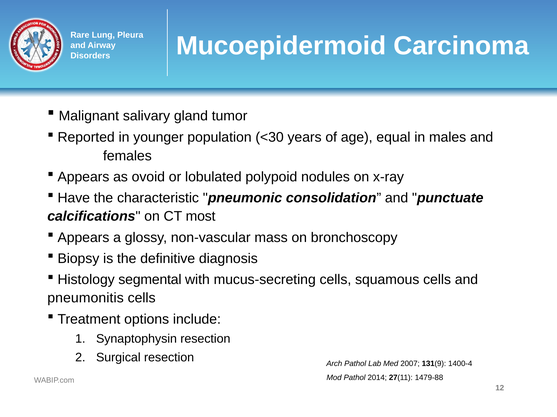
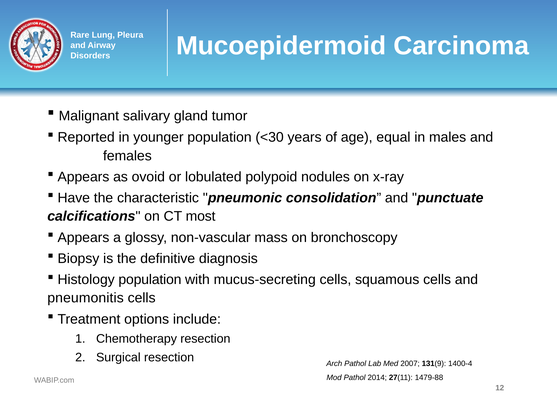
Histology segmental: segmental -> population
Synaptophysin: Synaptophysin -> Chemotherapy
